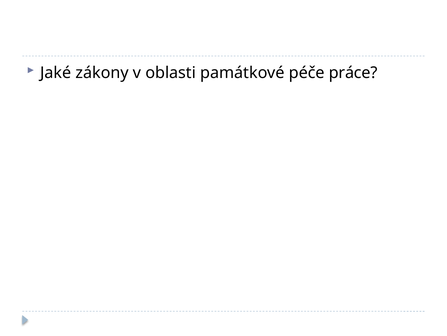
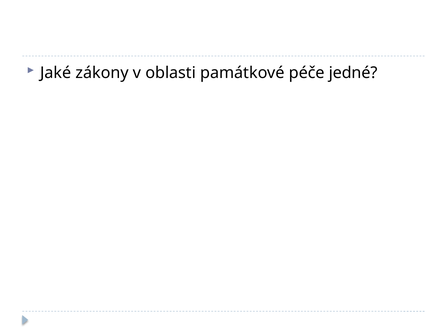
práce: práce -> jedné
